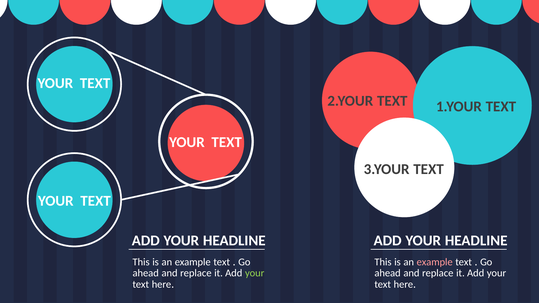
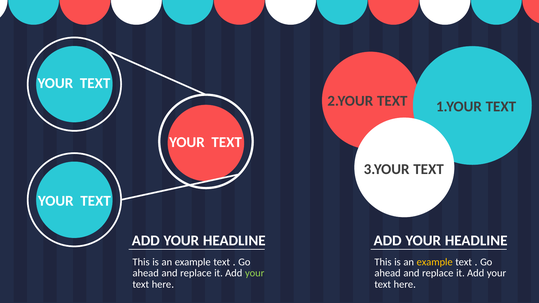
example at (435, 262) colour: pink -> yellow
